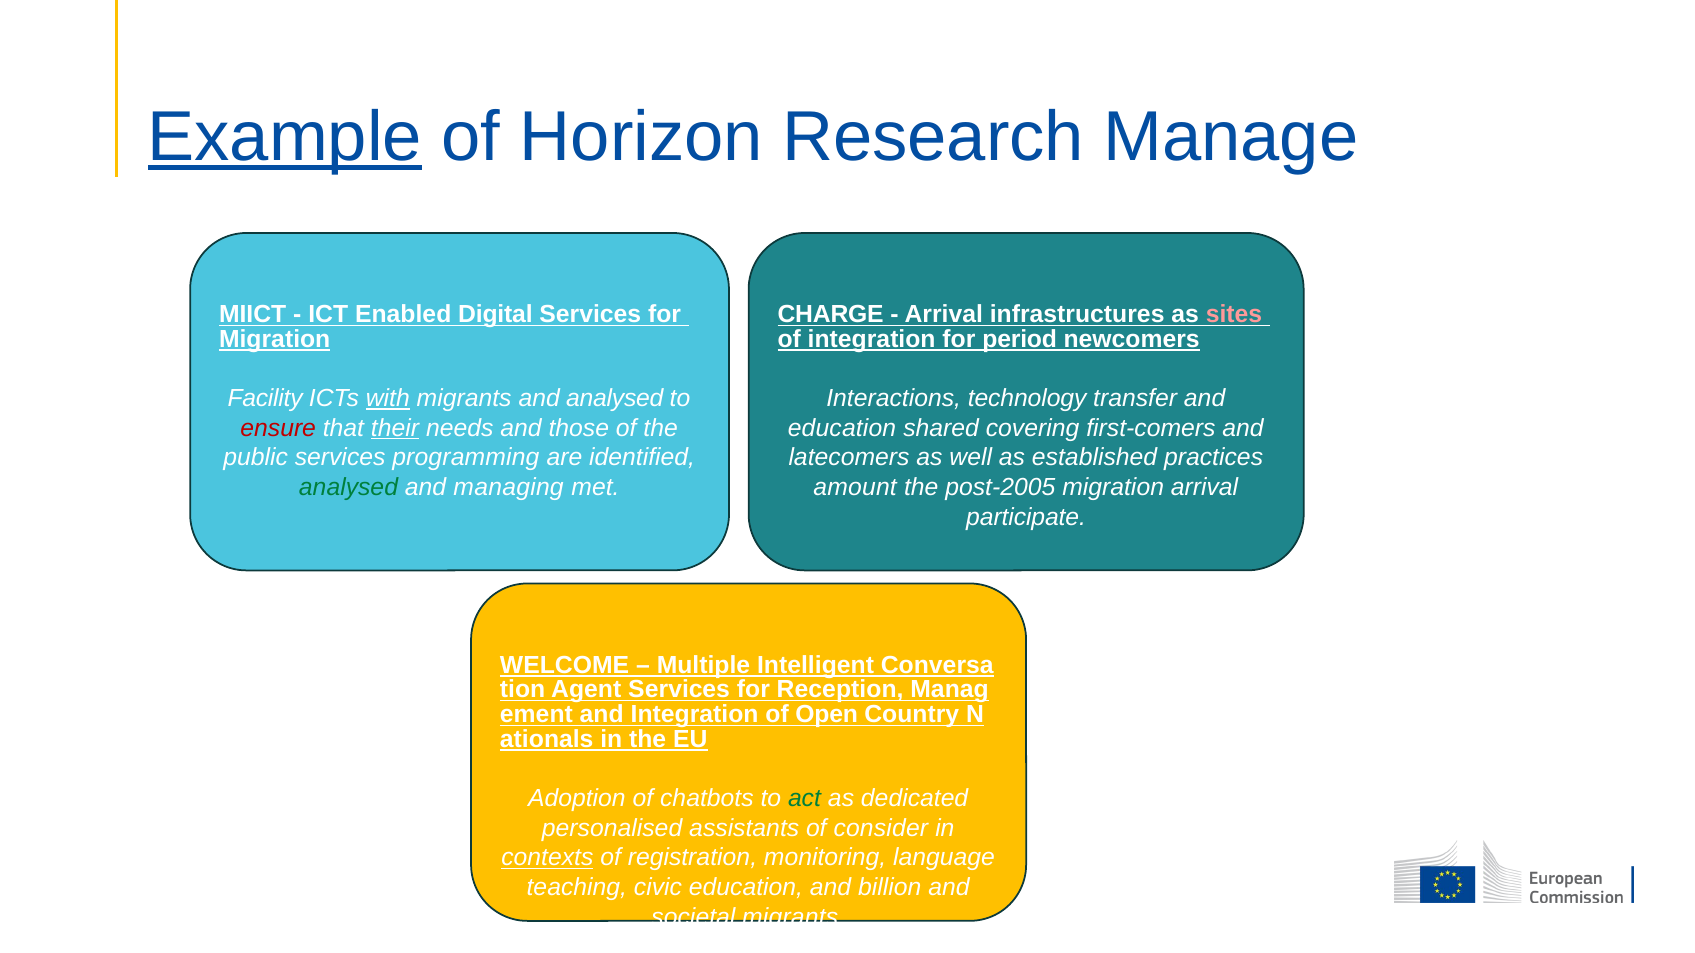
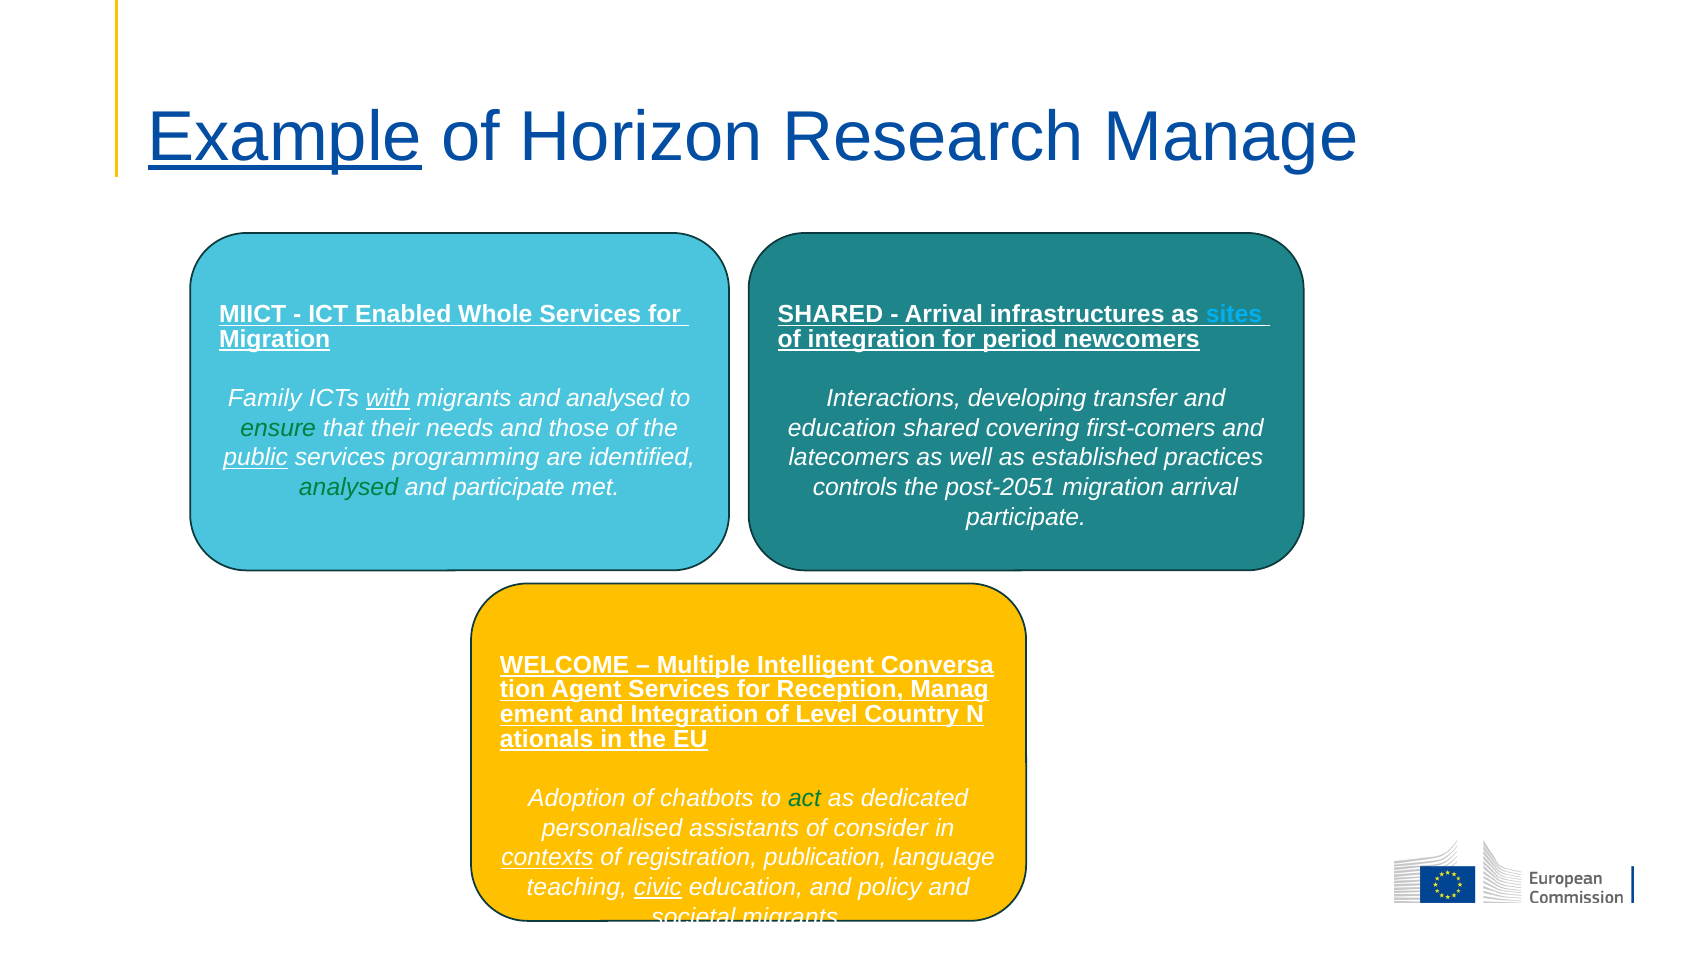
Digital: Digital -> Whole
CHARGE at (831, 315): CHARGE -> SHARED
sites colour: pink -> light blue
Facility: Facility -> Family
technology: technology -> developing
ensure colour: red -> green
their underline: present -> none
public underline: none -> present
and managing: managing -> participate
amount: amount -> controls
post-2005: post-2005 -> post-2051
Open: Open -> Level
monitoring: monitoring -> publication
civic underline: none -> present
billion: billion -> policy
